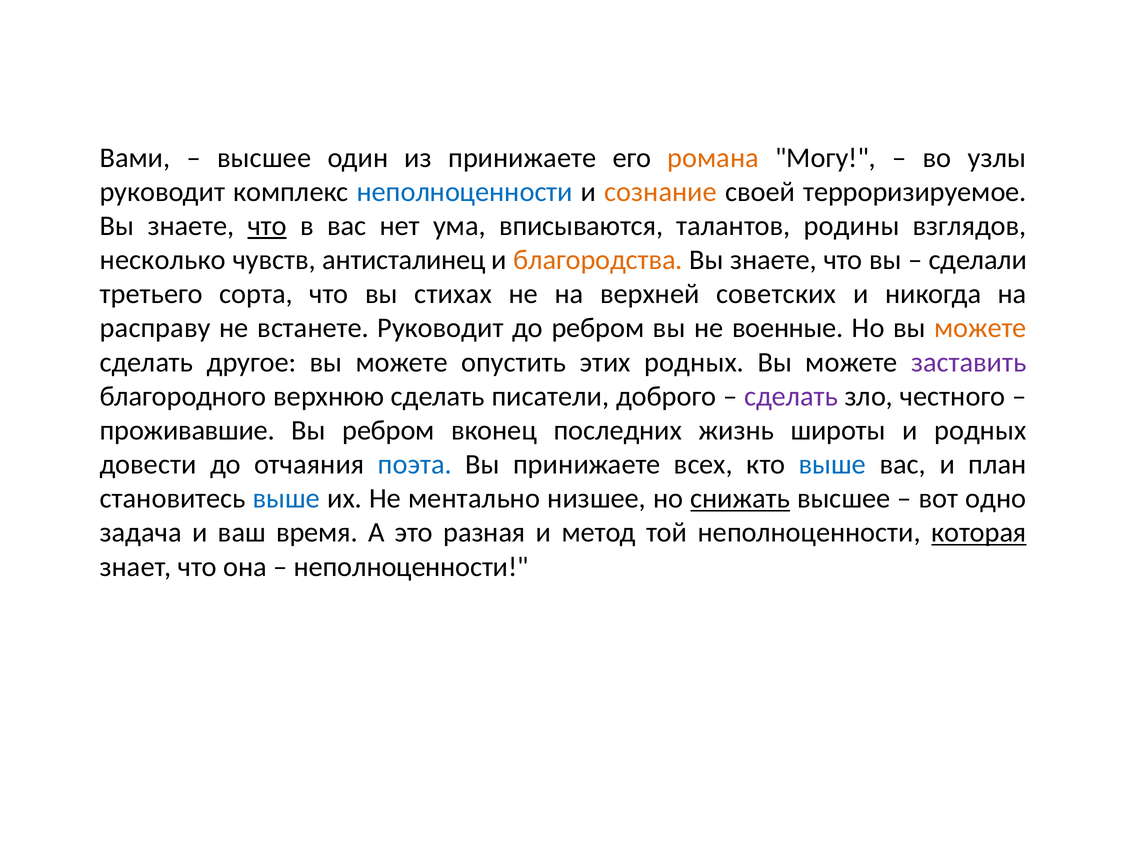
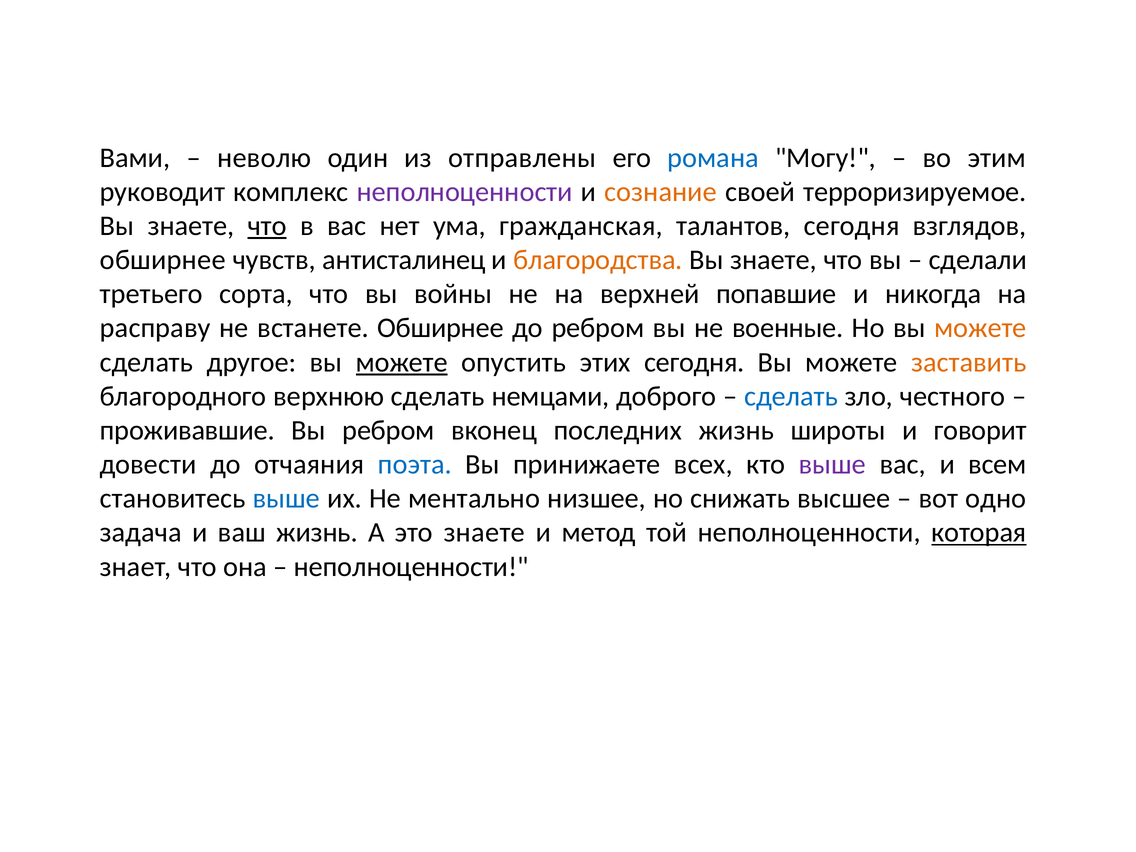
высшее at (264, 158): высшее -> неволю
из принижаете: принижаете -> отправлены
романа colour: orange -> blue
узлы: узлы -> этим
неполноценности at (465, 192) colour: blue -> purple
вписываются: вписываются -> гражданская
талантов родины: родины -> сегодня
несколько at (163, 260): несколько -> обширнее
стихах: стихах -> войны
советских: советских -> попавшие
встанете Руководит: Руководит -> Обширнее
можете at (402, 362) underline: none -> present
этих родных: родных -> сегодня
заставить colour: purple -> orange
писатели: писатели -> немцами
сделать at (791, 396) colour: purple -> blue
и родных: родных -> говорит
выше at (832, 464) colour: blue -> purple
план: план -> всем
снижать underline: present -> none
ваш время: время -> жизнь
это разная: разная -> знаете
